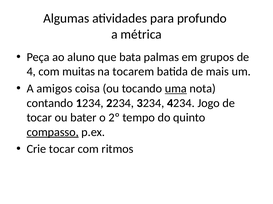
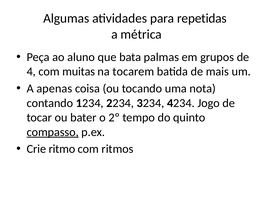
profundo: profundo -> repetidas
amigos: amigos -> apenas
uma underline: present -> none
Crie tocar: tocar -> ritmo
